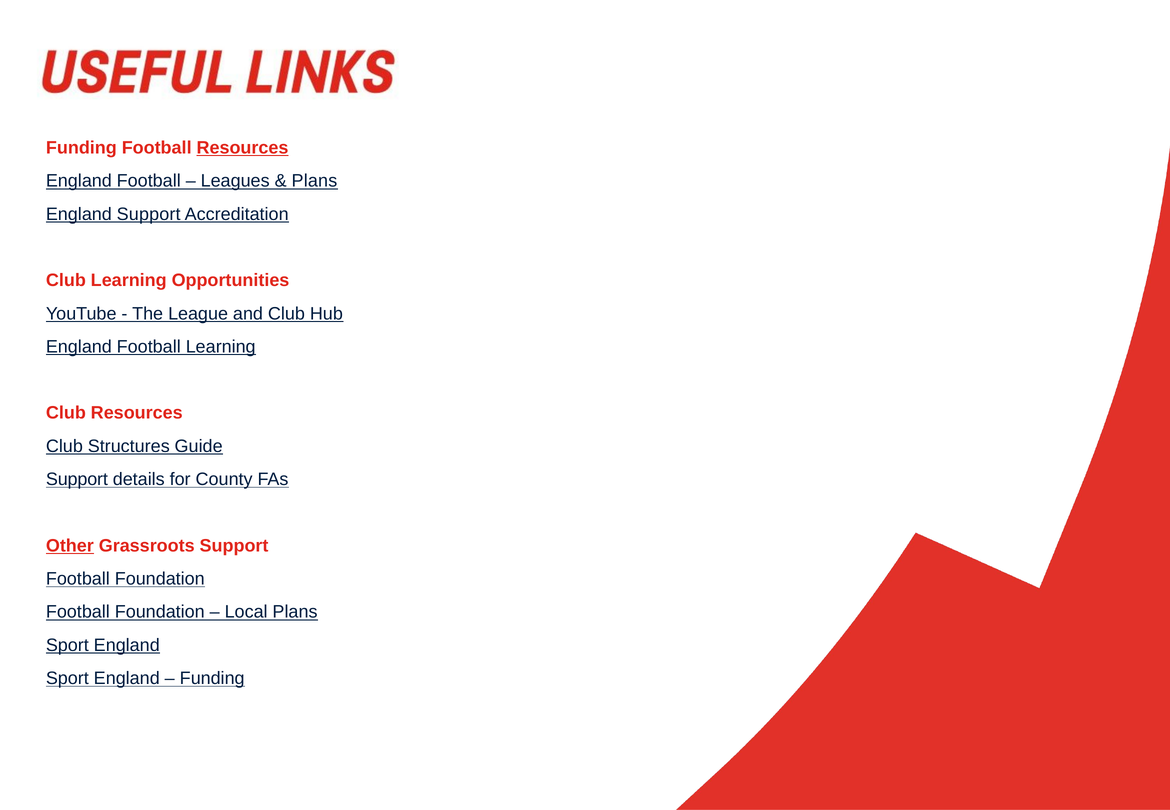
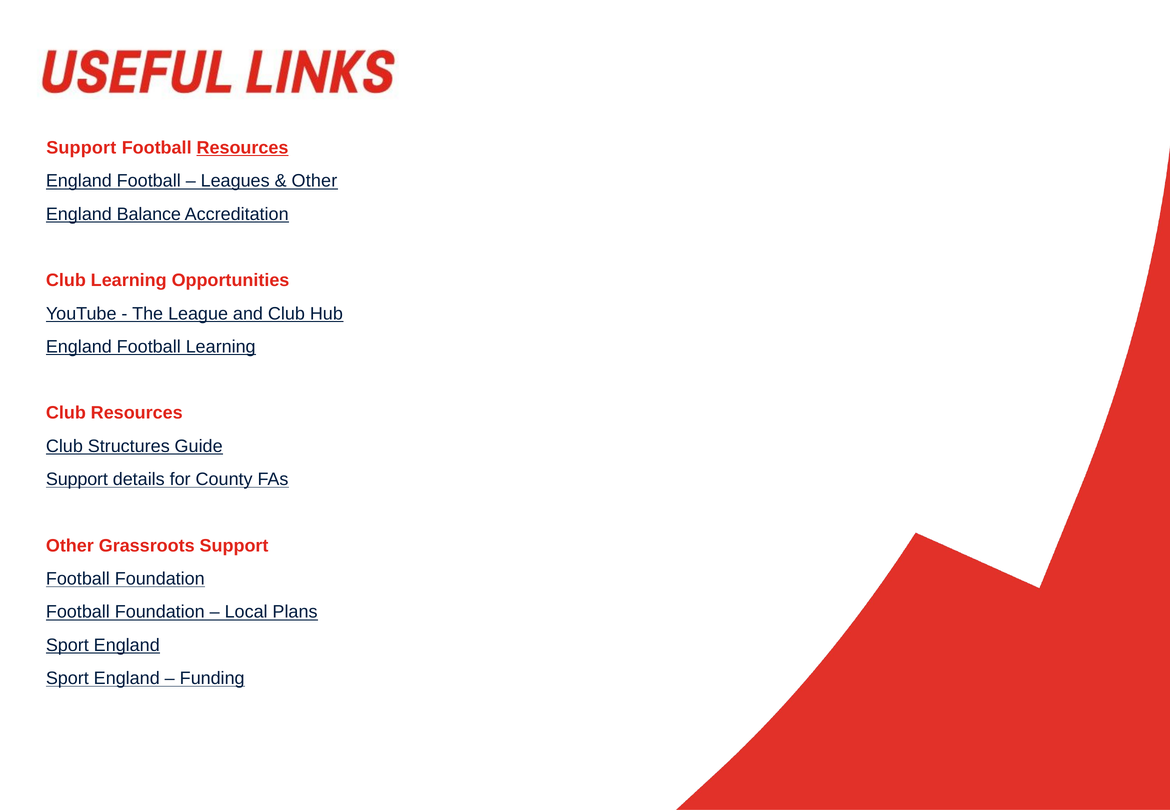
Funding at (81, 148): Funding -> Support
Plans at (314, 181): Plans -> Other
England Support: Support -> Balance
Other at (70, 546) underline: present -> none
